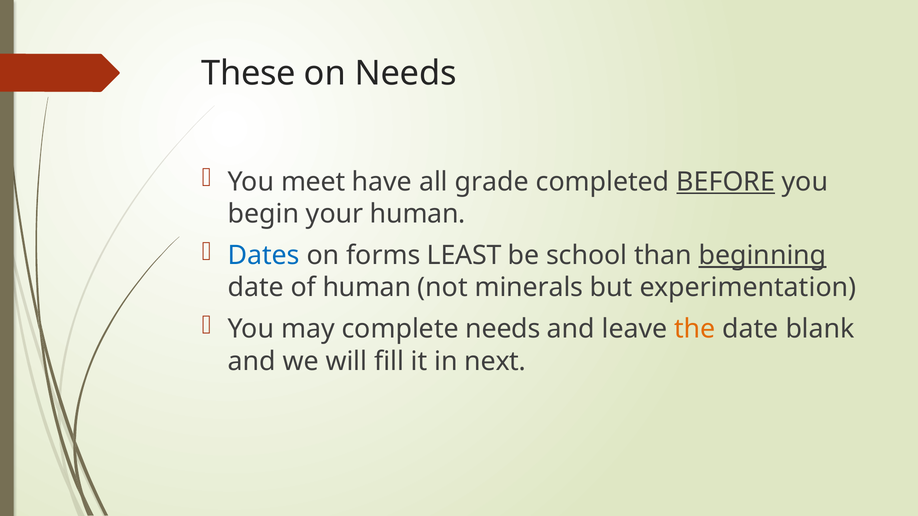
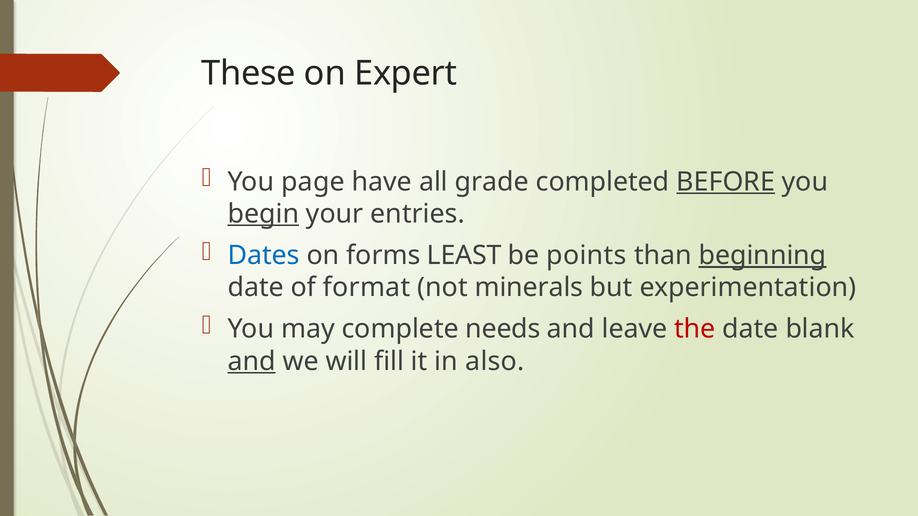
on Needs: Needs -> Expert
meet: meet -> page
begin underline: none -> present
your human: human -> entries
school: school -> points
of human: human -> format
the colour: orange -> red
and at (252, 361) underline: none -> present
next: next -> also
